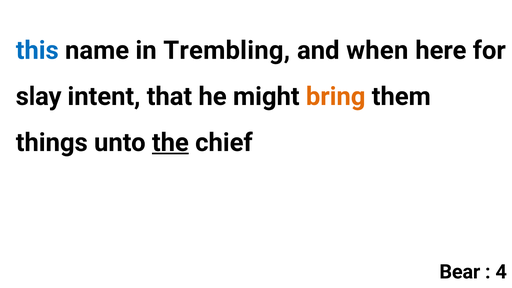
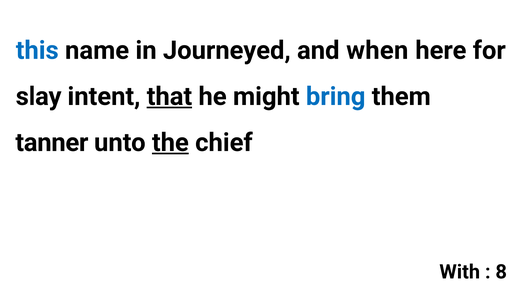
Trembling: Trembling -> Journeyed
that underline: none -> present
bring colour: orange -> blue
things: things -> tanner
Bear: Bear -> With
4: 4 -> 8
